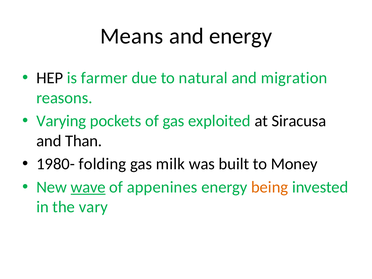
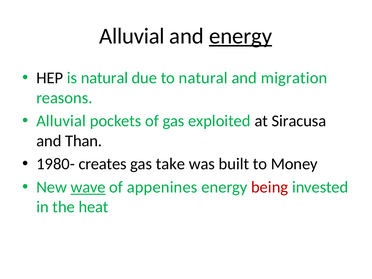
Means at (132, 36): Means -> Alluvial
energy at (241, 36) underline: none -> present
is farmer: farmer -> natural
Varying at (61, 121): Varying -> Alluvial
folding: folding -> creates
milk: milk -> take
being colour: orange -> red
vary: vary -> heat
